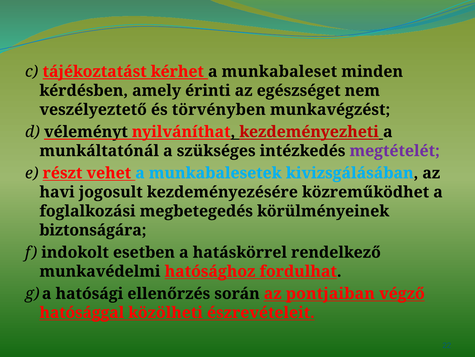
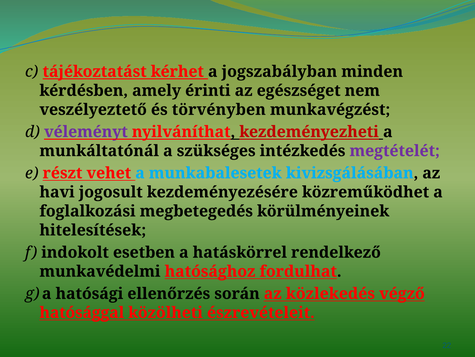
munkabaleset: munkabaleset -> jogszabályban
véleményt colour: black -> purple
biztonságára: biztonságára -> hitelesítések
pontjaiban: pontjaiban -> közlekedés
